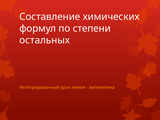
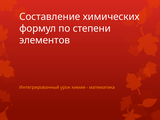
остальных: остальных -> элементов
